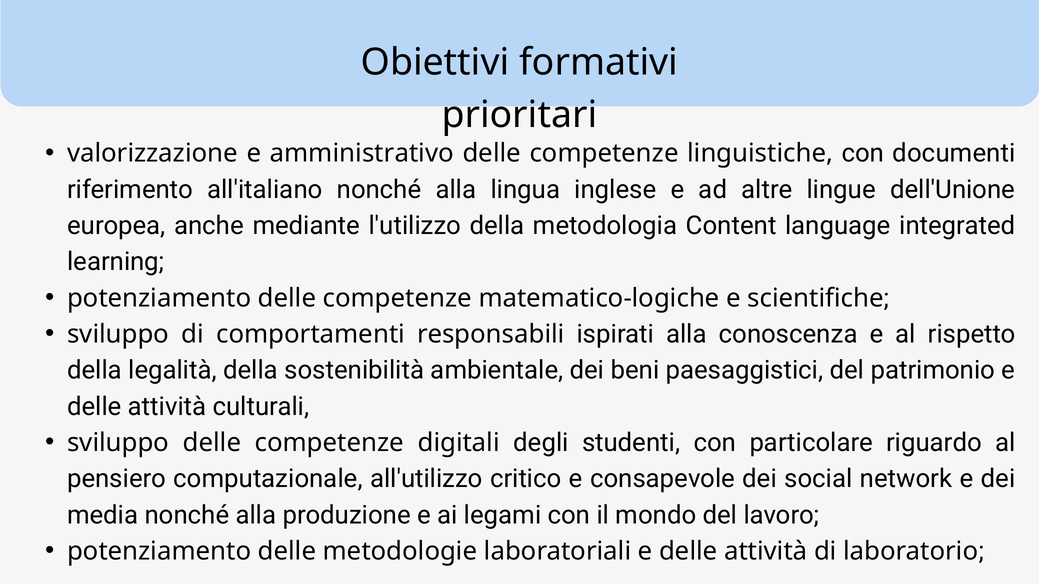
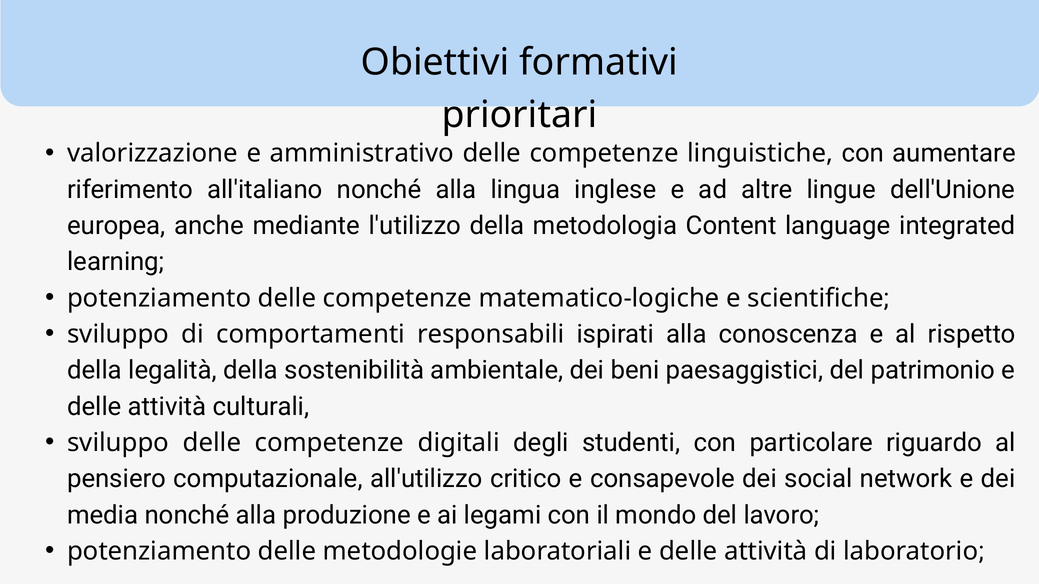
documenti: documenti -> aumentare
